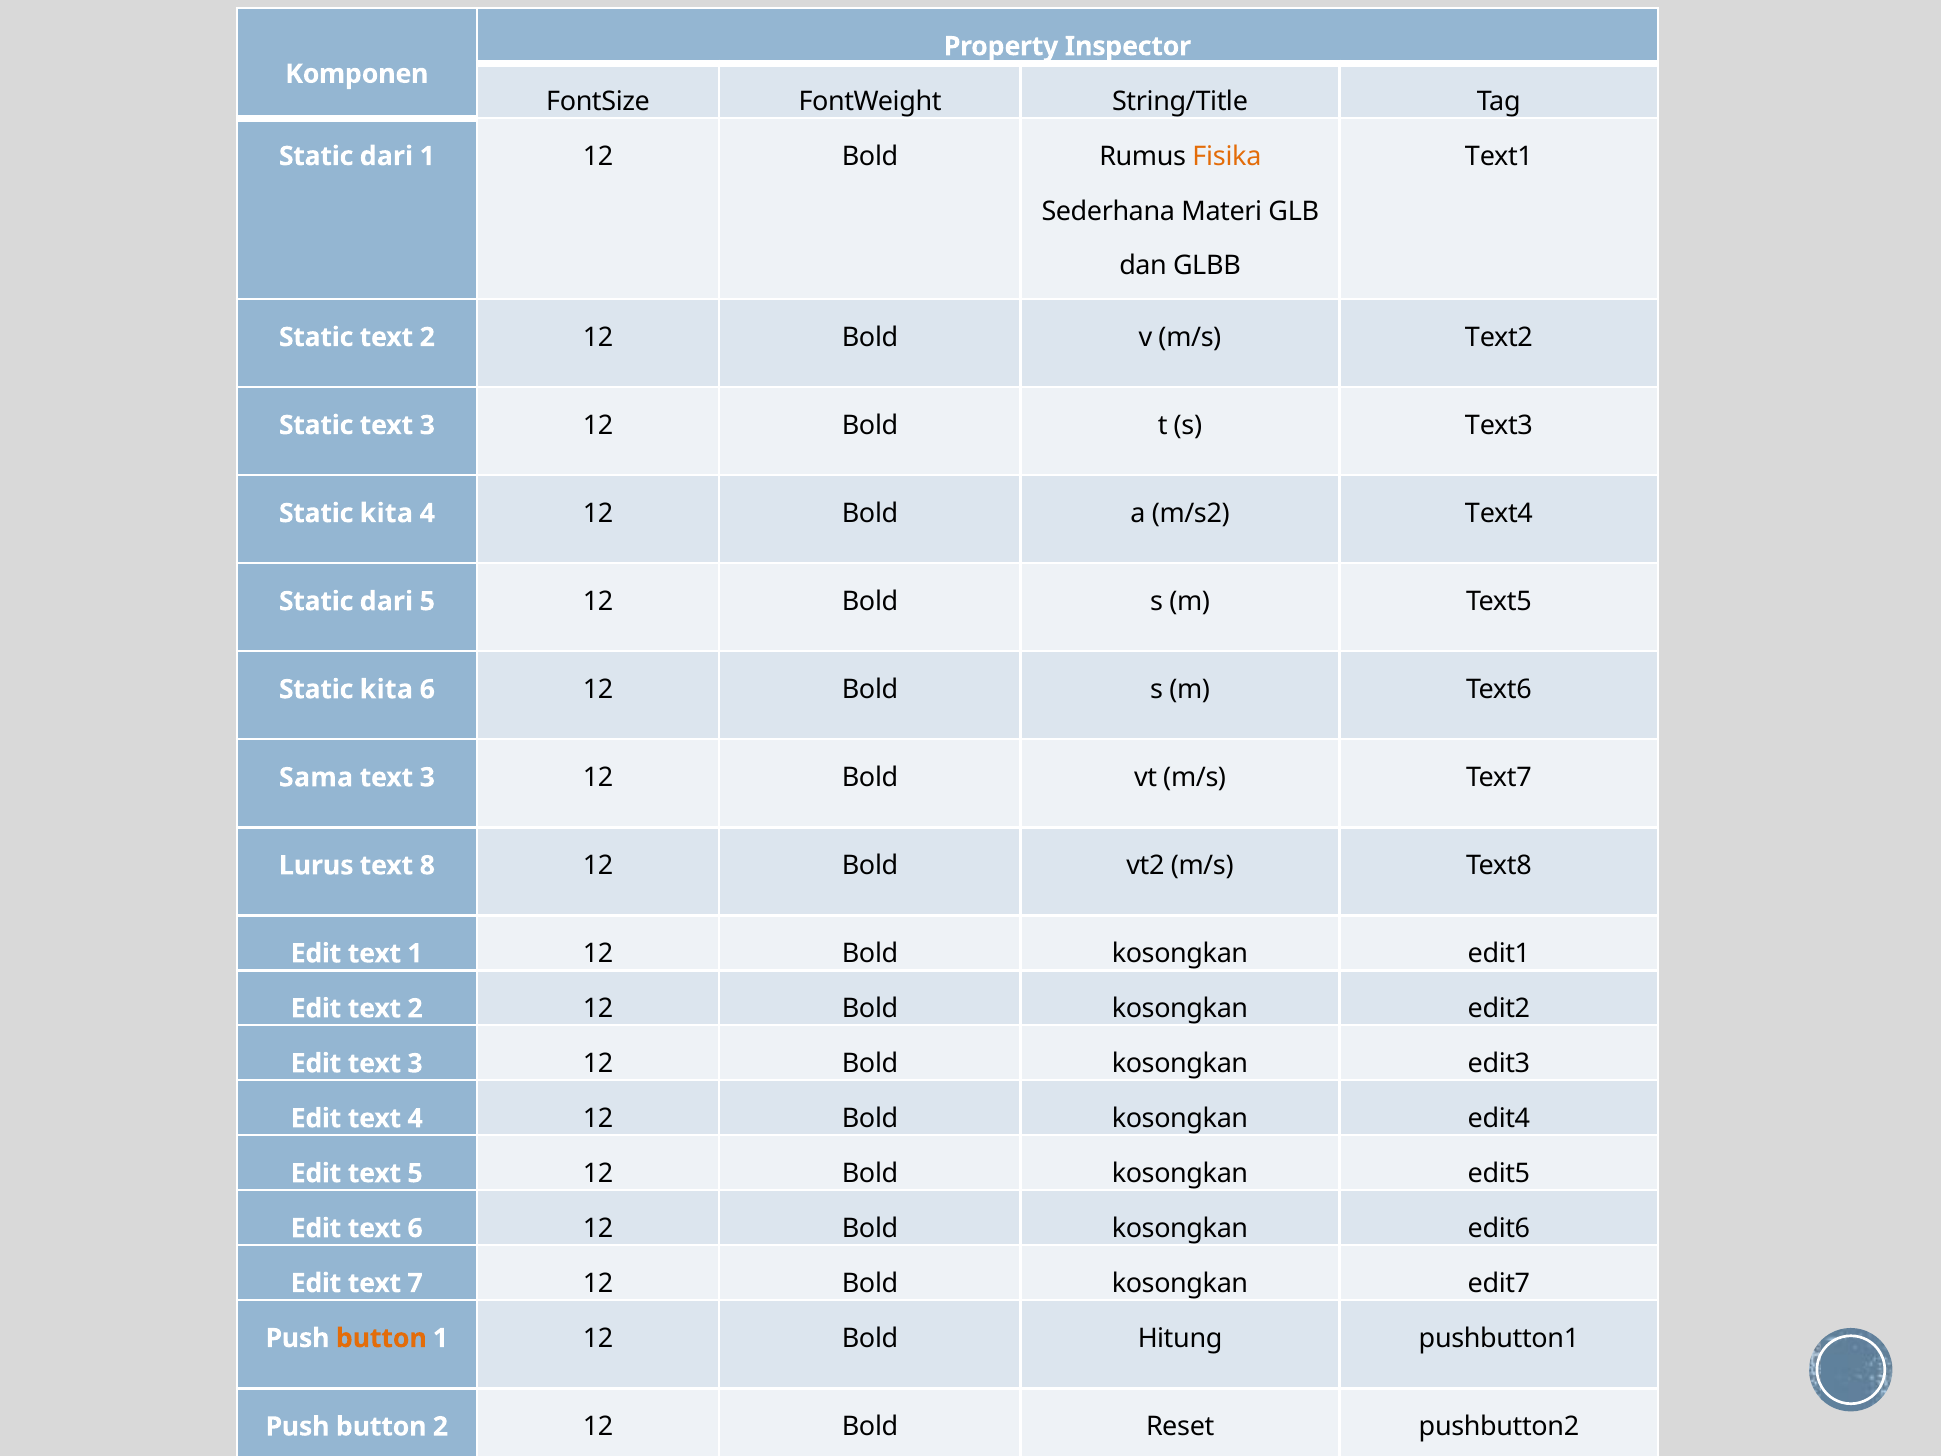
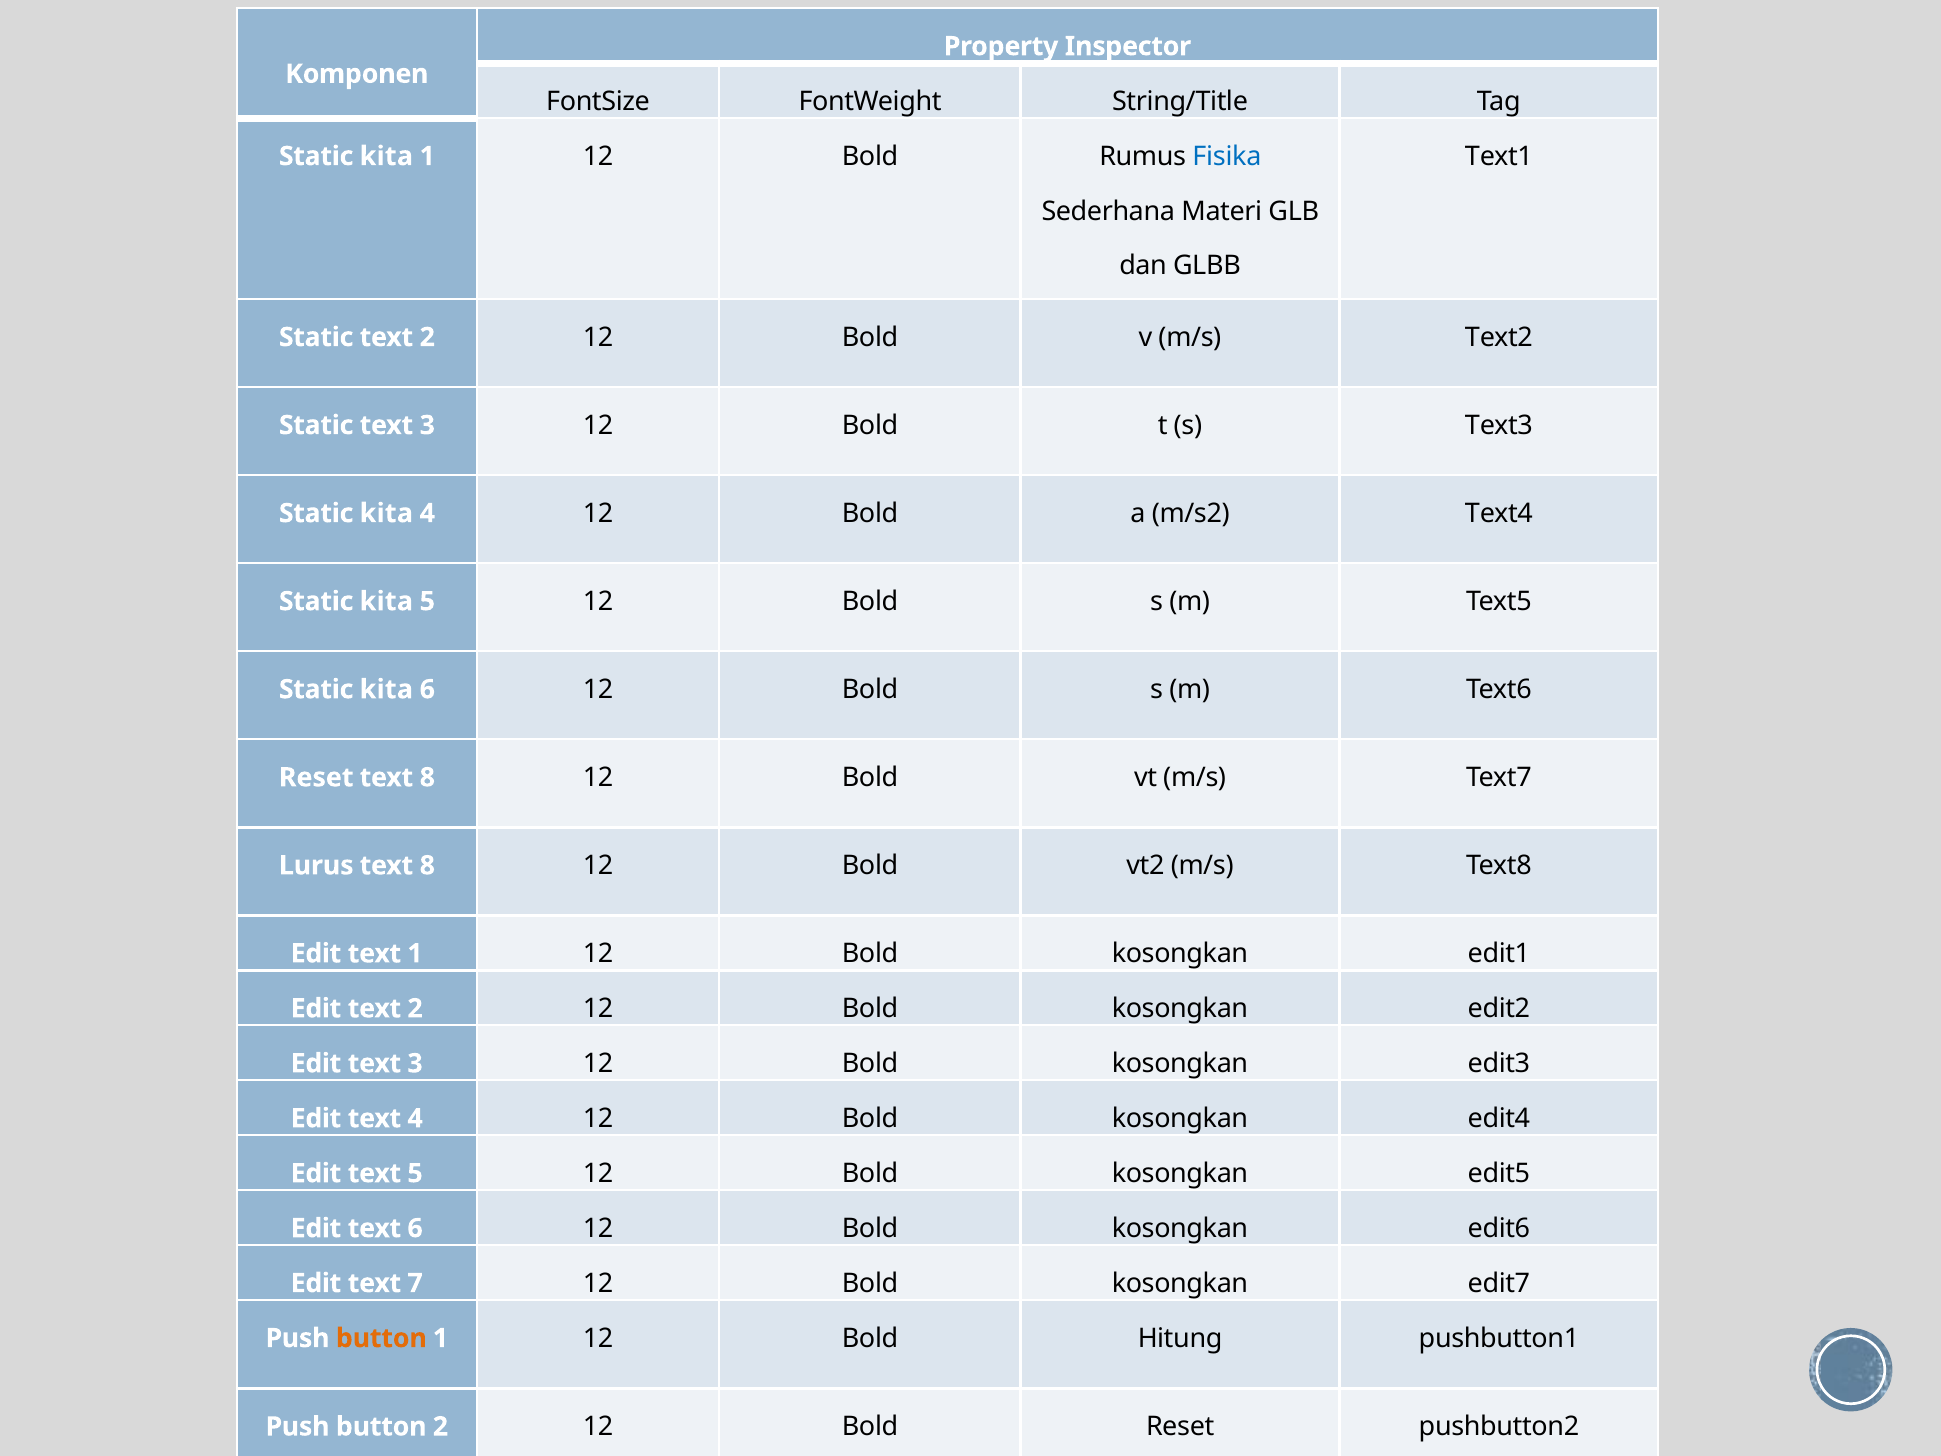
dari at (386, 156): dari -> kita
Fisika colour: orange -> blue
dari at (386, 601): dari -> kita
Sama at (316, 777): Sama -> Reset
3 at (427, 777): 3 -> 8
